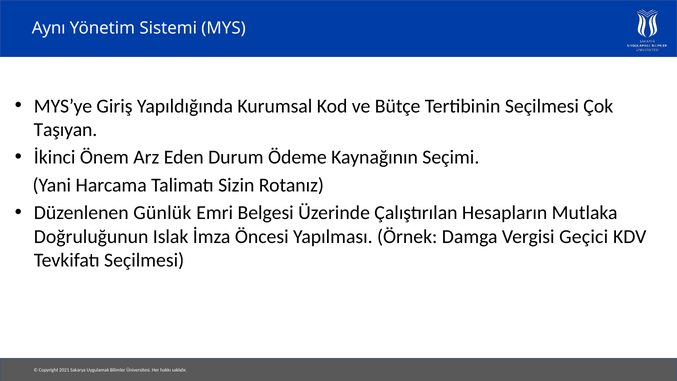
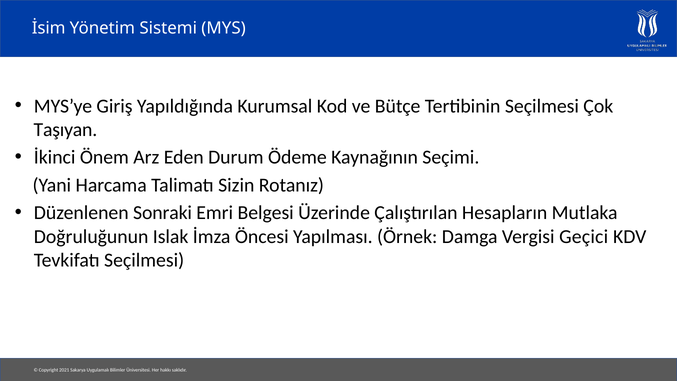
Aynı: Aynı -> İsim
Günlük: Günlük -> Sonraki
